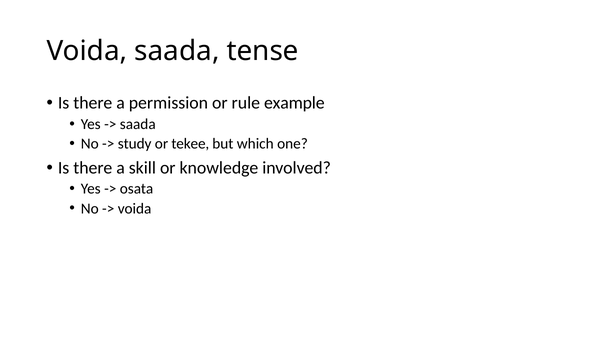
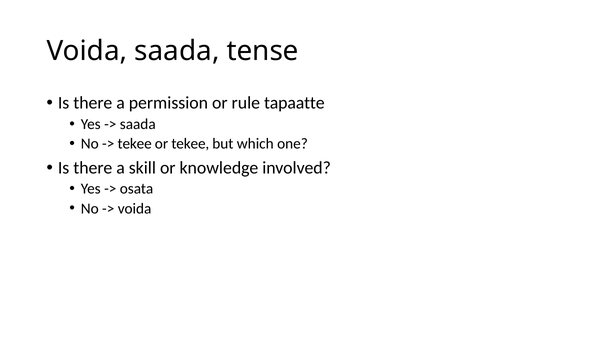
example: example -> tapaatte
study at (135, 144): study -> tekee
